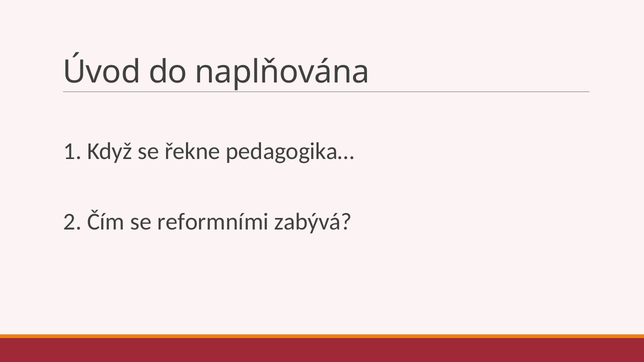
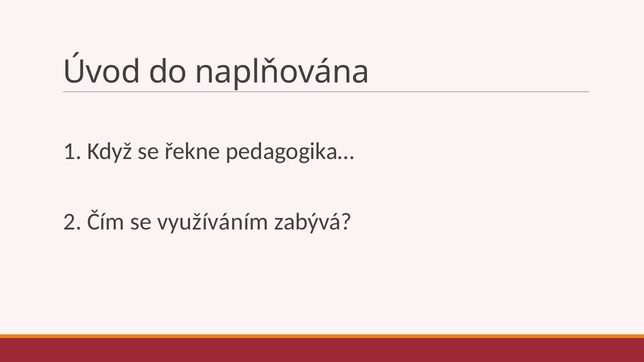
reformními: reformními -> využíváním
